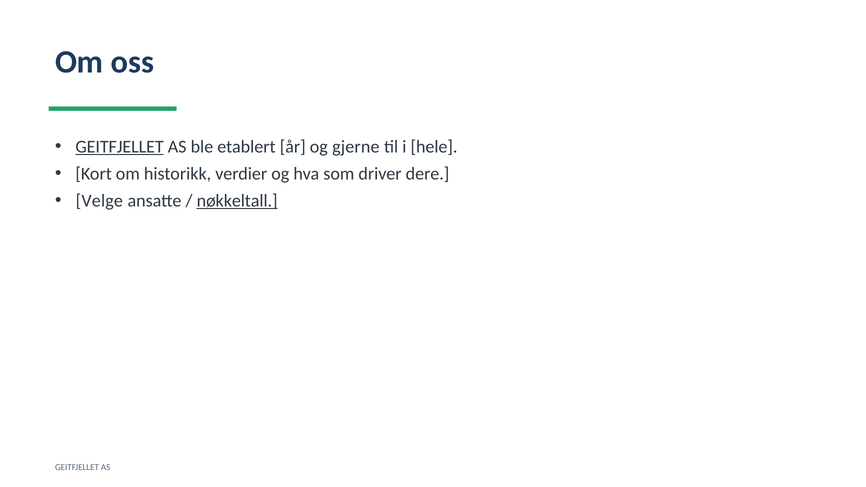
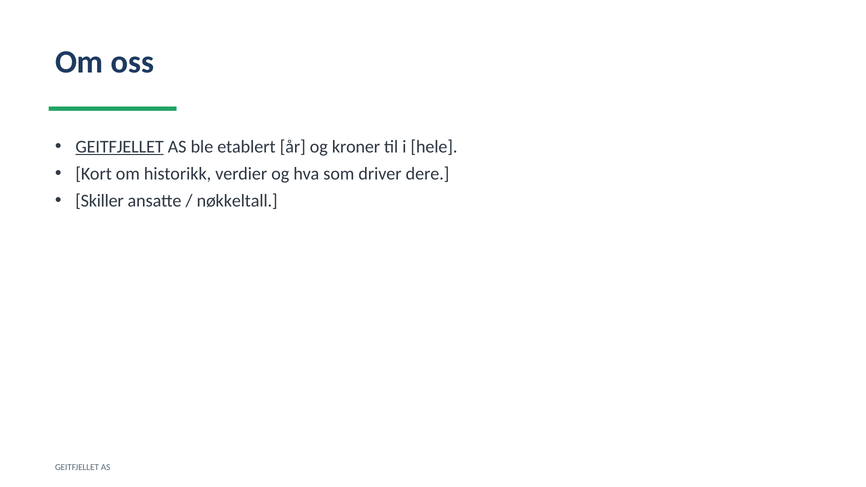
gjerne: gjerne -> kroner
Velge: Velge -> Skiller
nøkkeltall underline: present -> none
